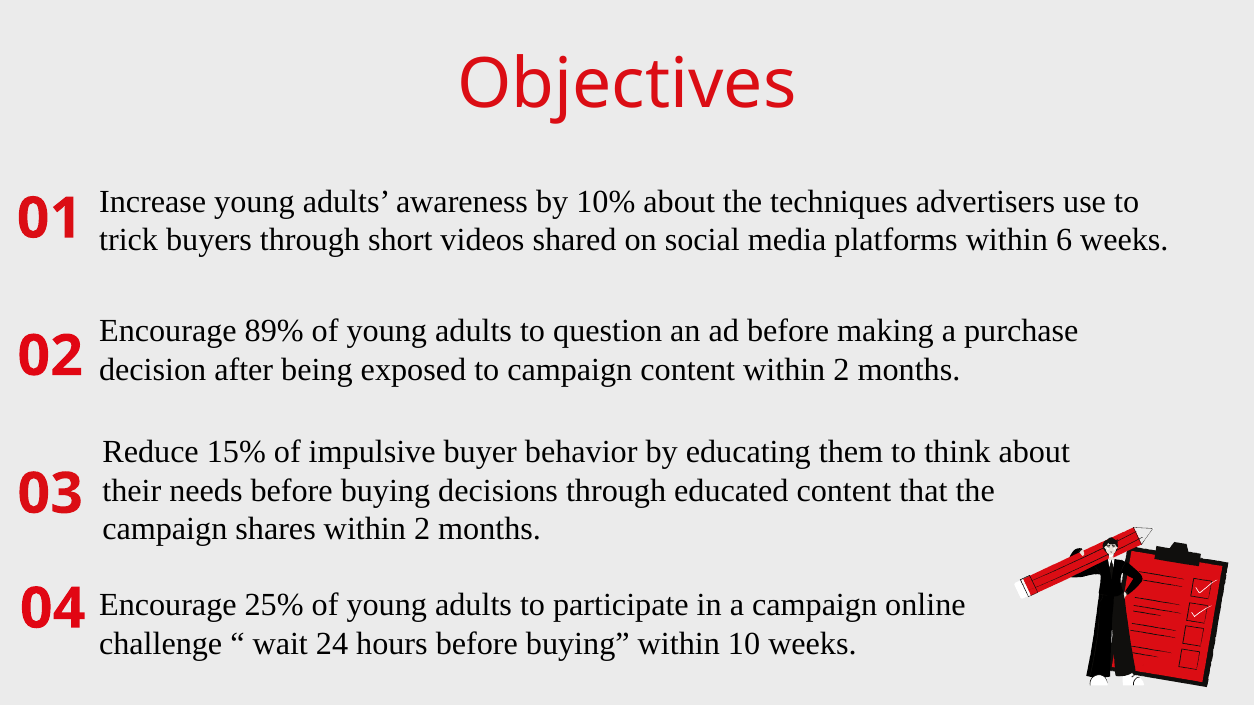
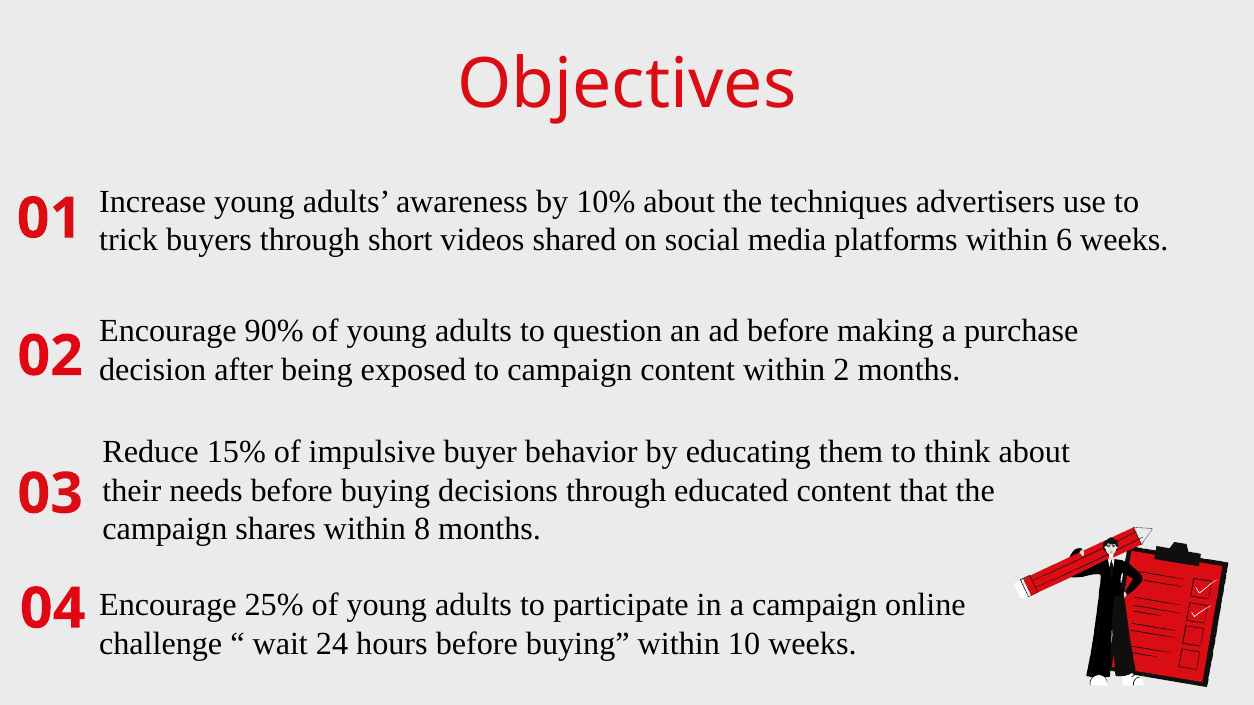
89%: 89% -> 90%
shares within 2: 2 -> 8
